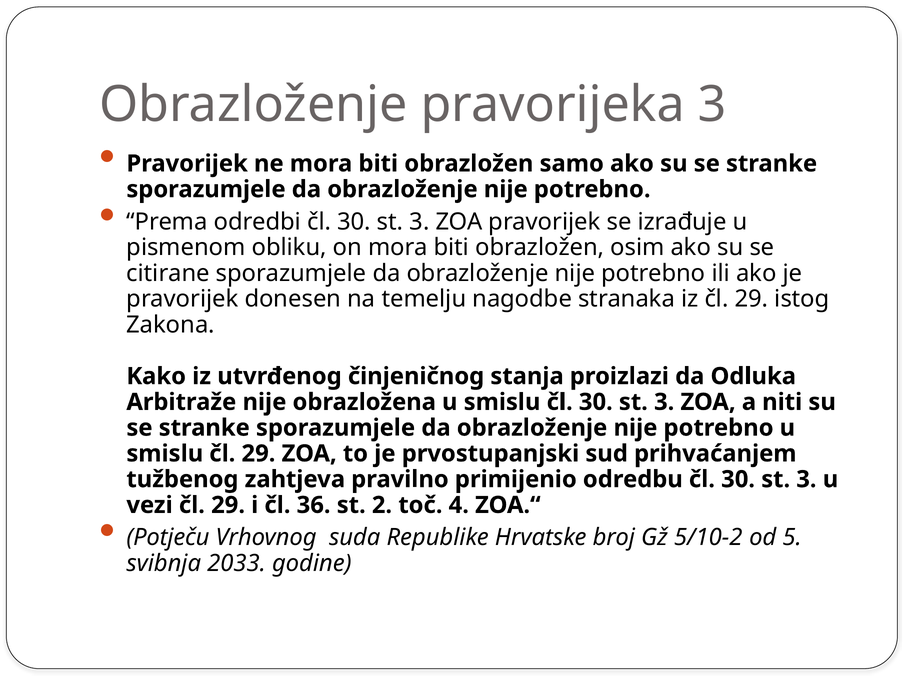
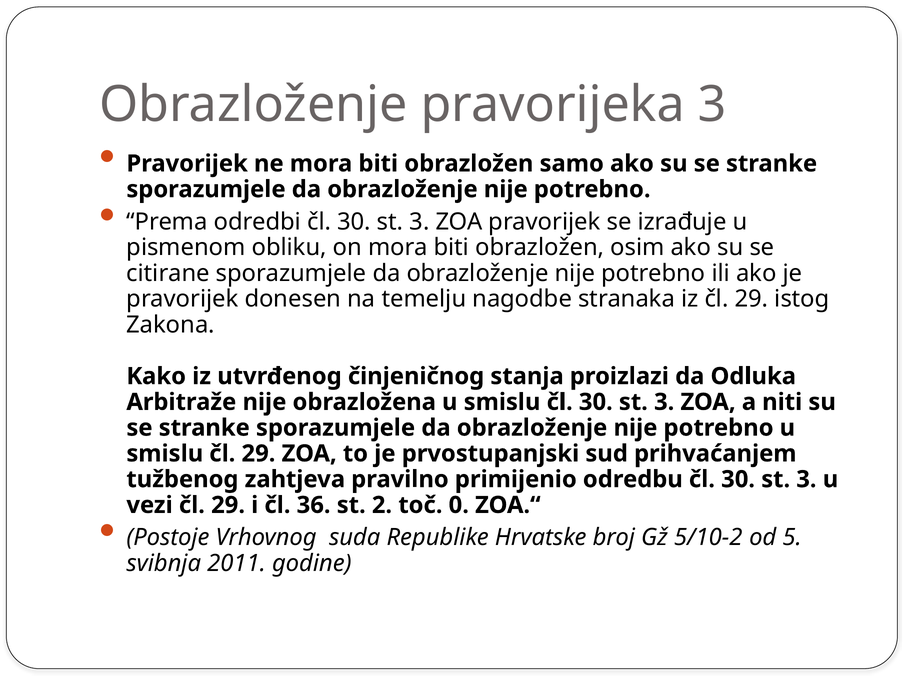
4: 4 -> 0
Potječu: Potječu -> Postoje
2033: 2033 -> 2011
